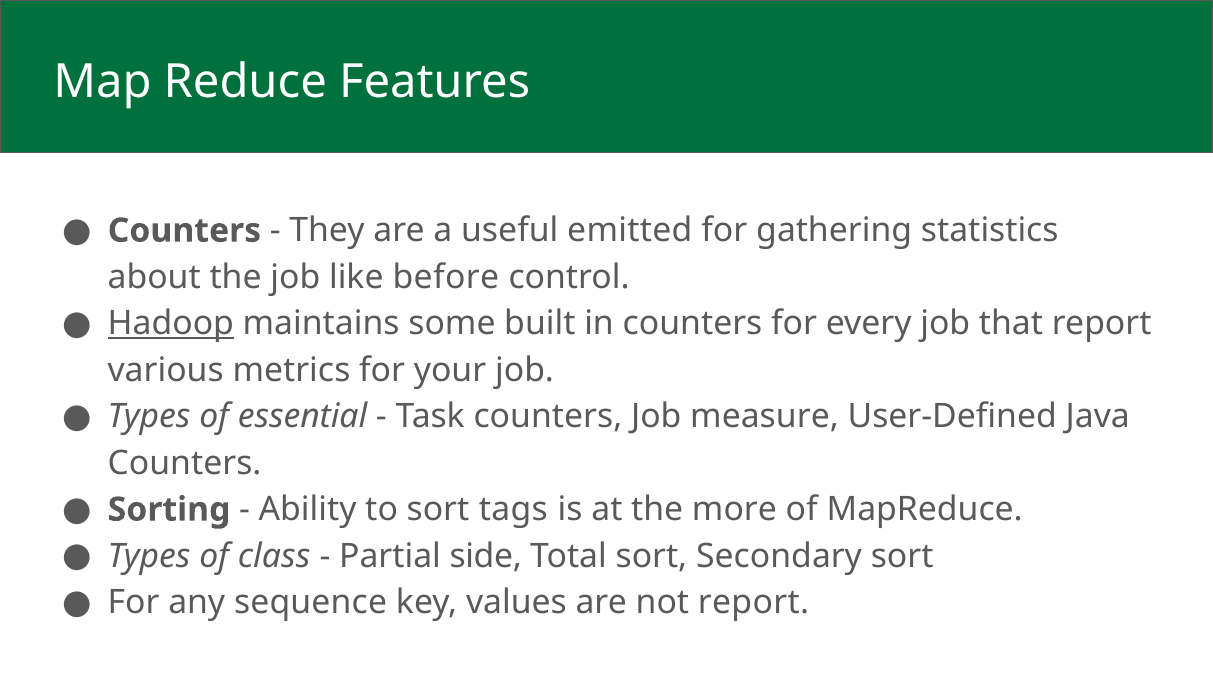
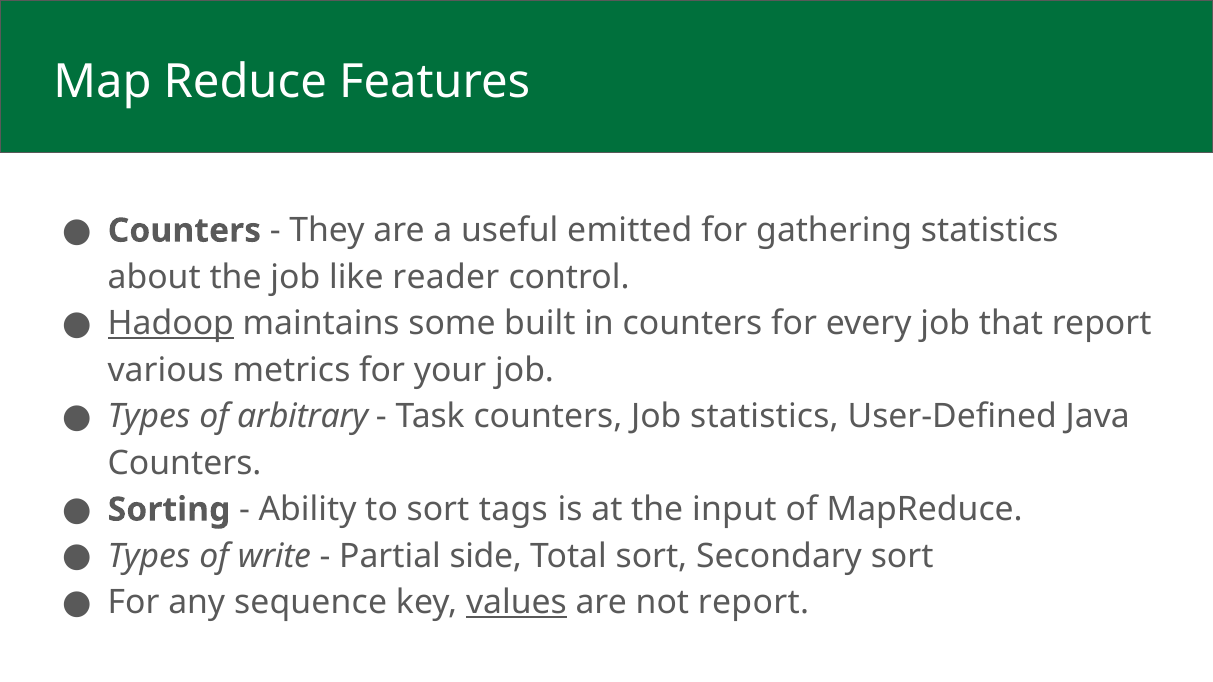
before: before -> reader
essential: essential -> arbitrary
Job measure: measure -> statistics
more: more -> input
class: class -> write
values underline: none -> present
